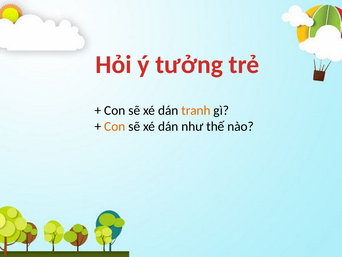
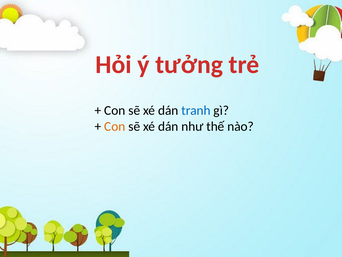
tranh colour: orange -> blue
